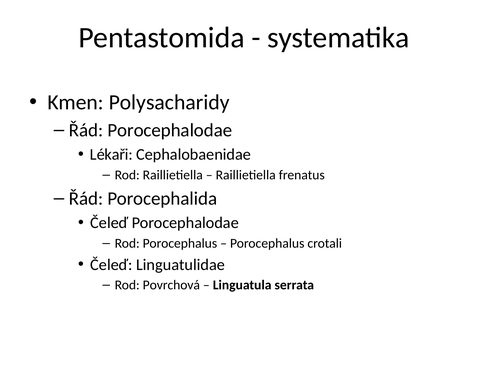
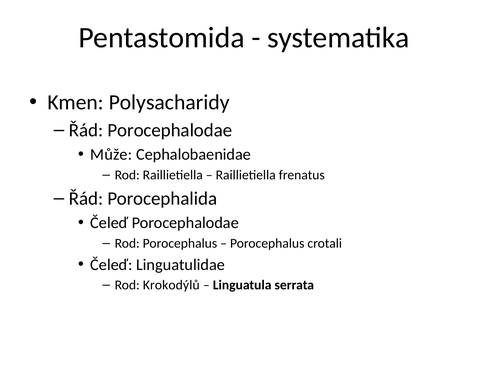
Lékaři: Lékaři -> Může
Povrchová: Povrchová -> Krokodýlů
